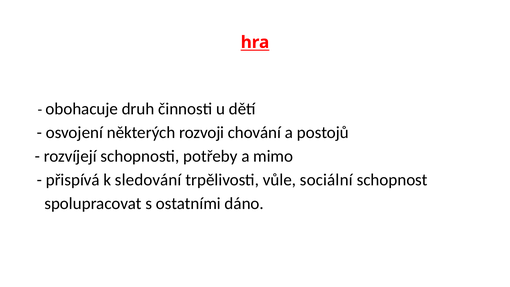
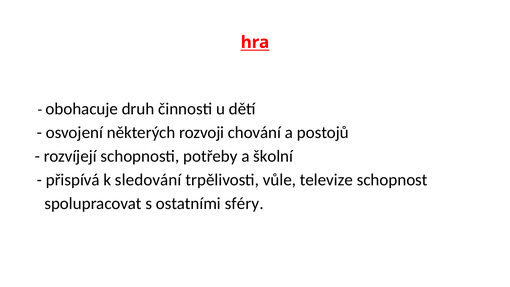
mimo: mimo -> školní
sociální: sociální -> televize
dáno: dáno -> sféry
